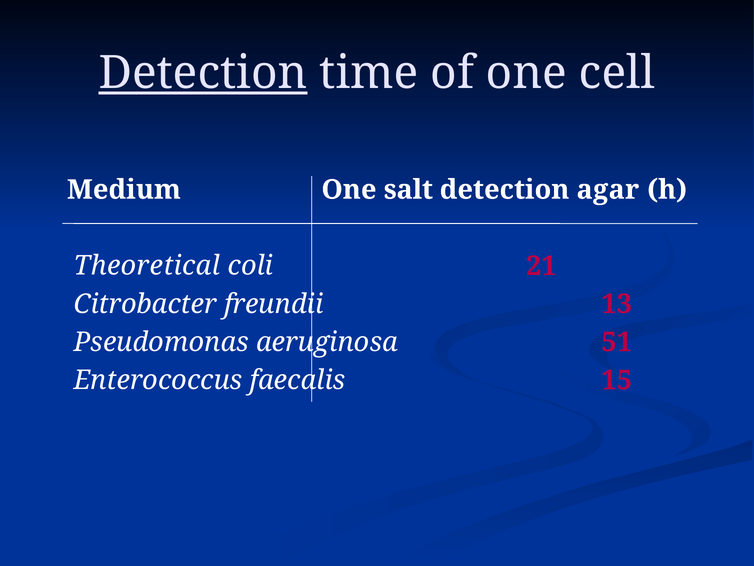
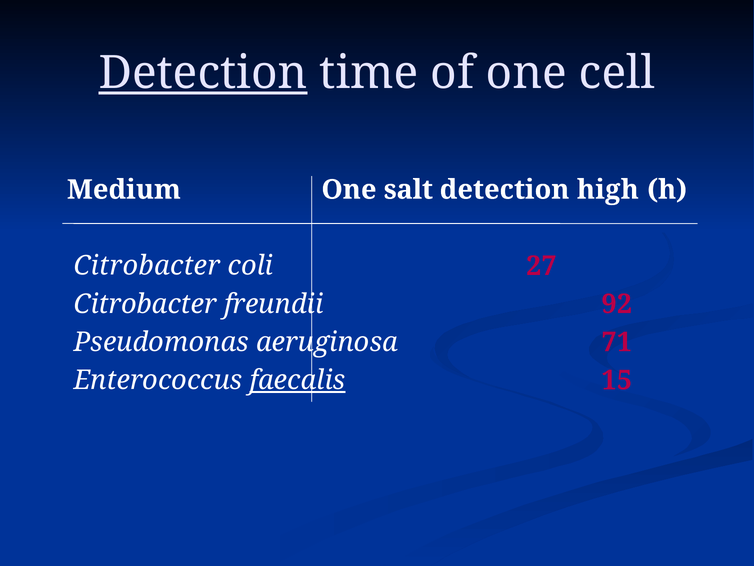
agar: agar -> high
Theoretical at (147, 266): Theoretical -> Citrobacter
21: 21 -> 27
13: 13 -> 92
51: 51 -> 71
faecalis underline: none -> present
